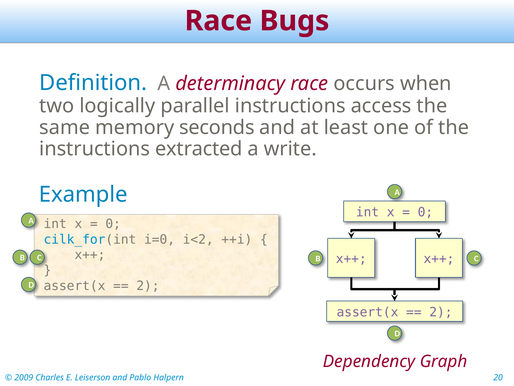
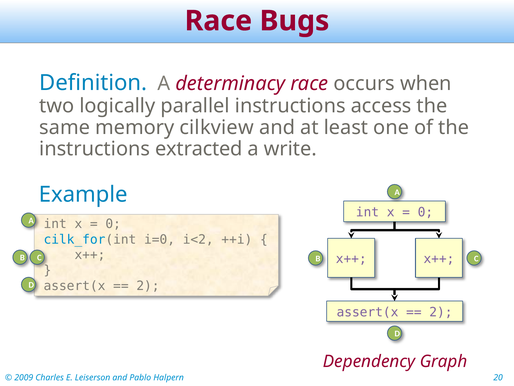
seconds: seconds -> cilkview
